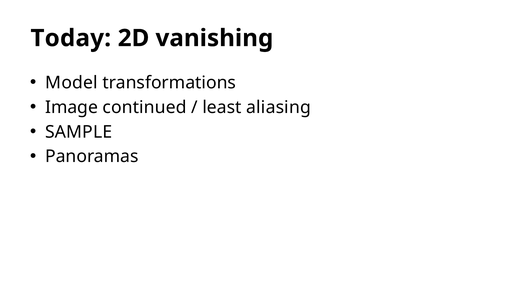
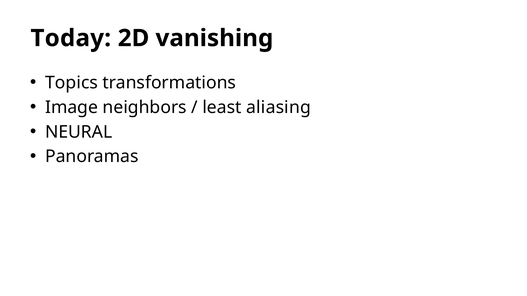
Model: Model -> Topics
continued: continued -> neighbors
SAMPLE: SAMPLE -> NEURAL
